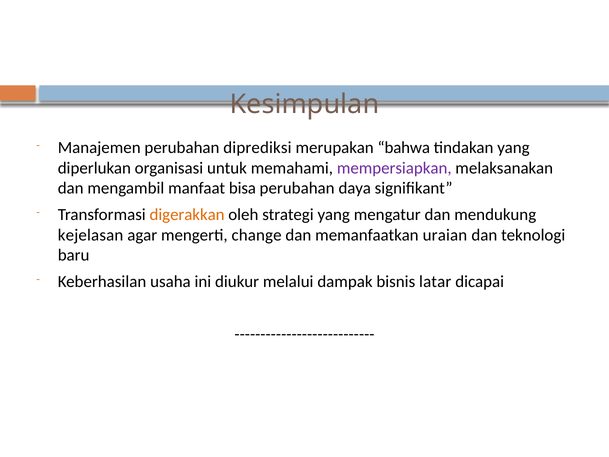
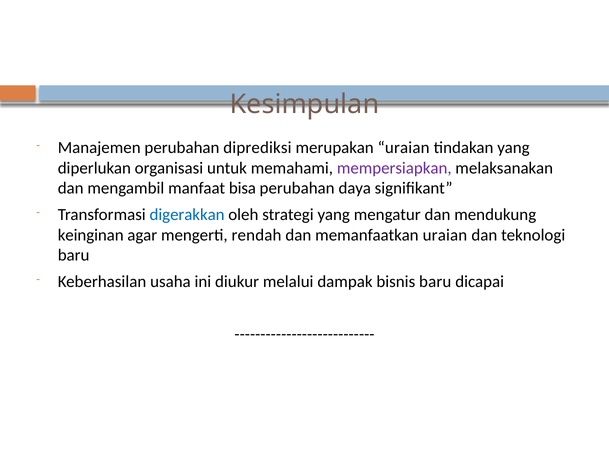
merupakan bahwa: bahwa -> uraian
digerakkan colour: orange -> blue
kejelasan: kejelasan -> keinginan
change: change -> rendah
bisnis latar: latar -> baru
